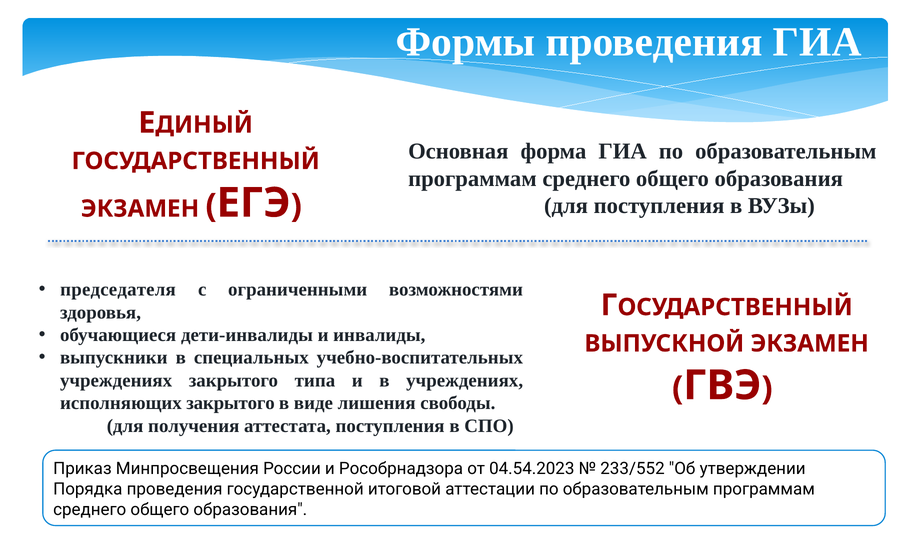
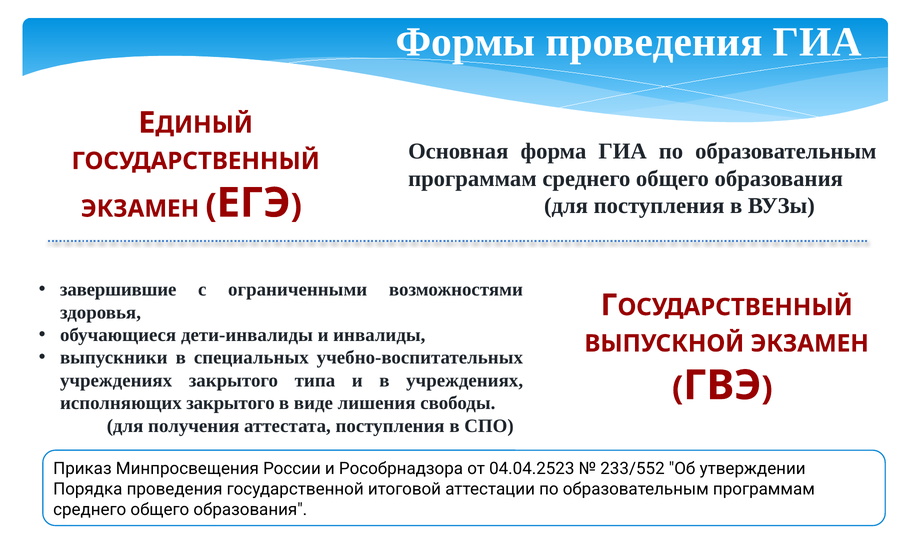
председателя: председателя -> завершившие
04.54.2023: 04.54.2023 -> 04.04.2523
